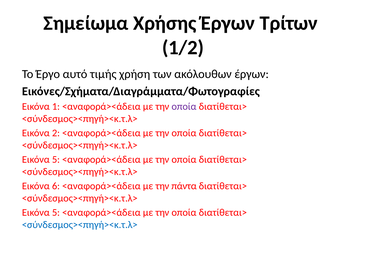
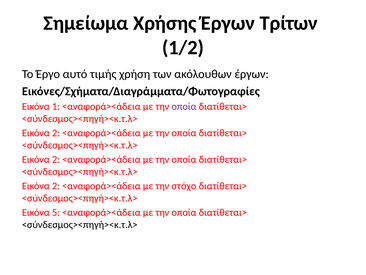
5 at (56, 159): 5 -> 2
6 at (56, 186): 6 -> 2
πάντα: πάντα -> στόχο
<σύνδεσμος><πηγή><κ.τ.λ> at (80, 224) colour: blue -> black
